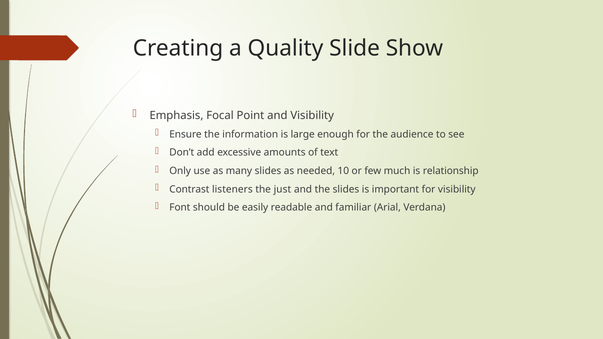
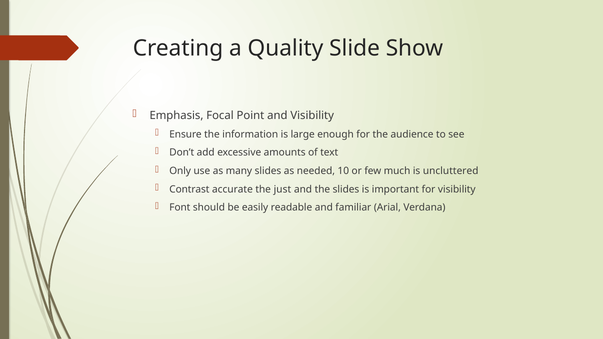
relationship: relationship -> uncluttered
listeners: listeners -> accurate
